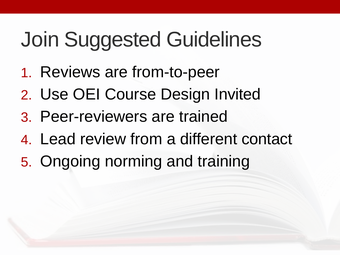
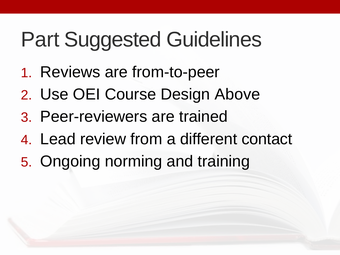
Join: Join -> Part
Invited: Invited -> Above
